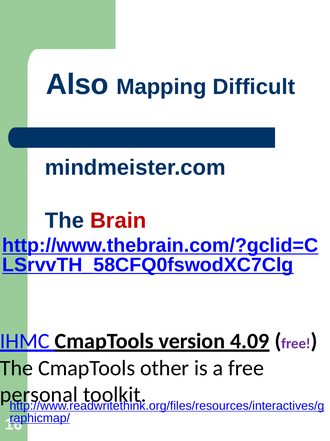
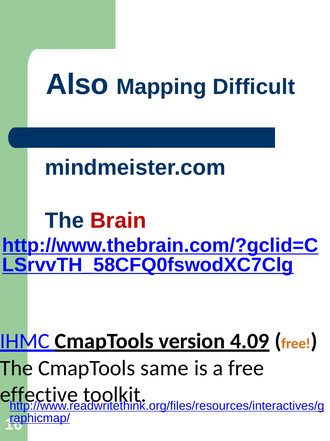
free at (296, 343) colour: purple -> orange
other: other -> same
personal: personal -> effective
